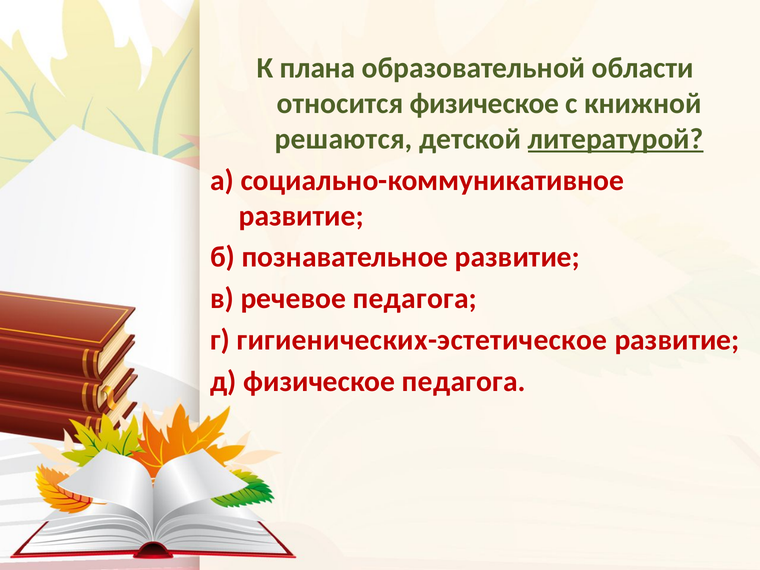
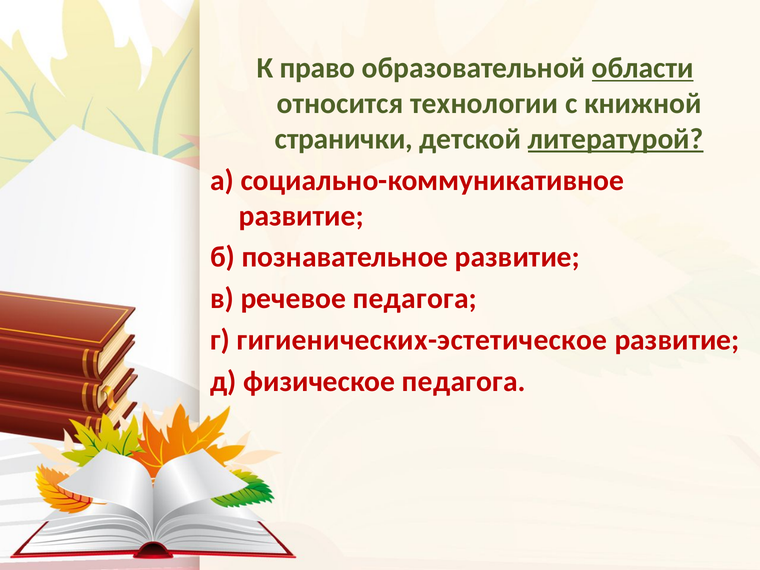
плана: плана -> право
области underline: none -> present
относится физическое: физическое -> технологии
решаются: решаются -> странички
